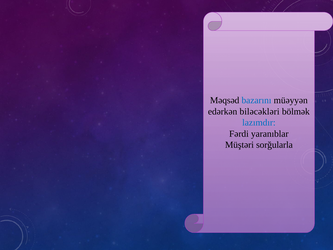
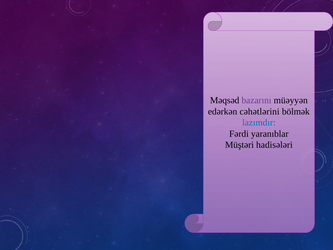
bazarını colour: blue -> purple
biləcəkləri: biləcəkləri -> cəhətlərini
sorğularla: sorğularla -> hadisələri
